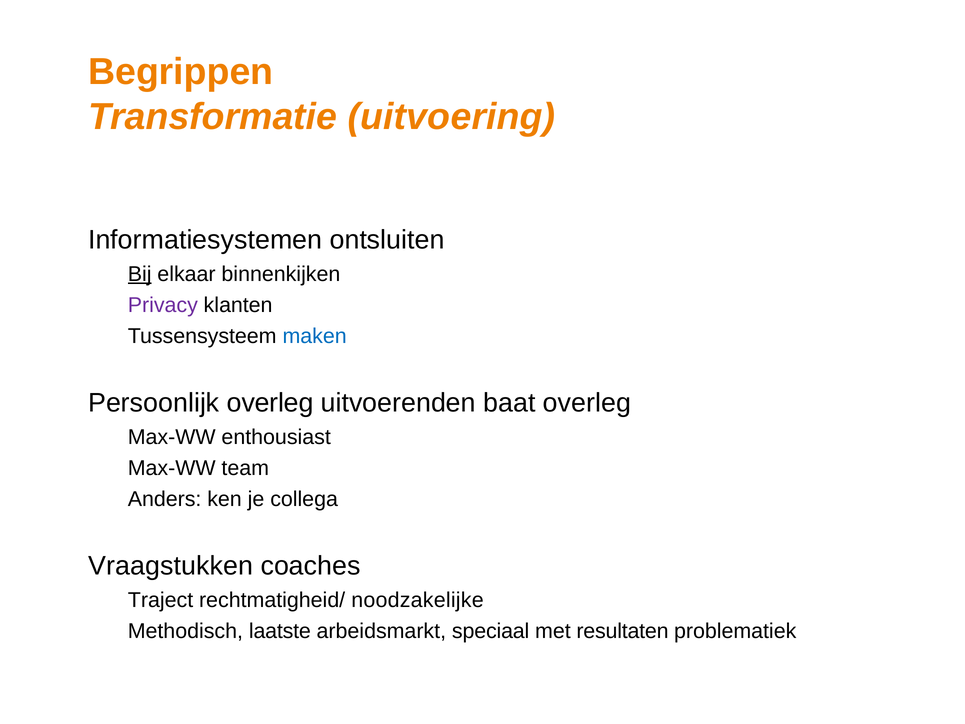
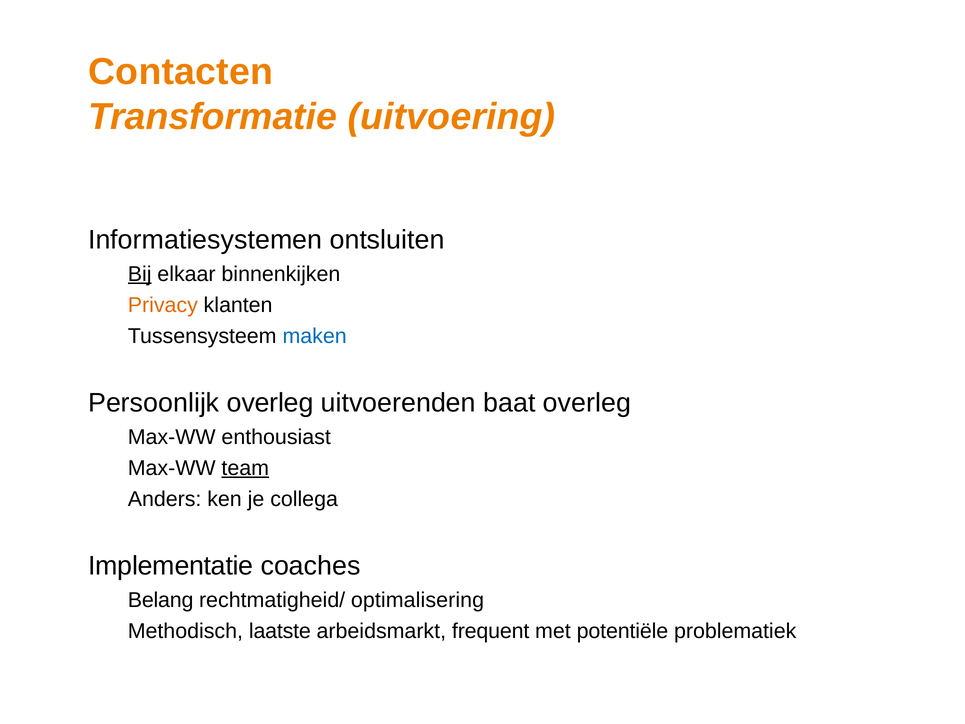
Begrippen: Begrippen -> Contacten
Privacy colour: purple -> orange
team underline: none -> present
Vraagstukken: Vraagstukken -> Implementatie
Traject: Traject -> Belang
noodzakelijke: noodzakelijke -> optimalisering
speciaal: speciaal -> frequent
resultaten: resultaten -> potentiële
